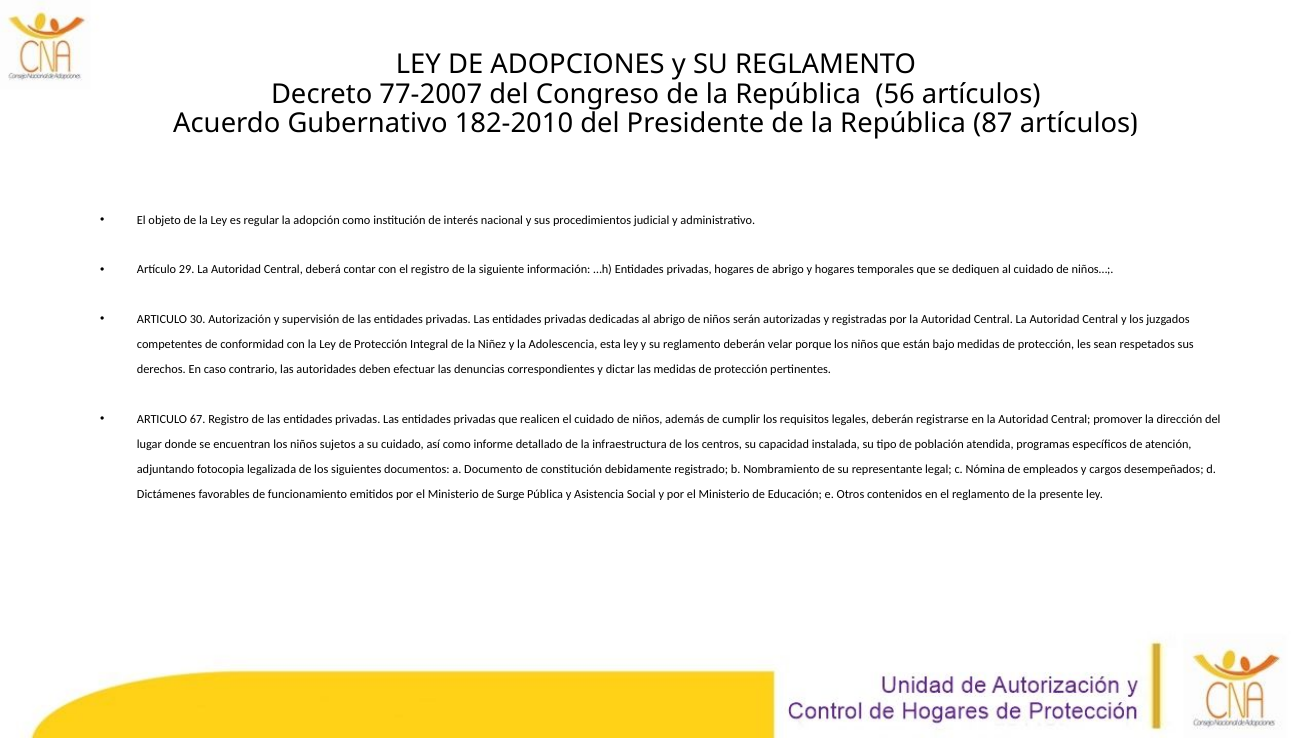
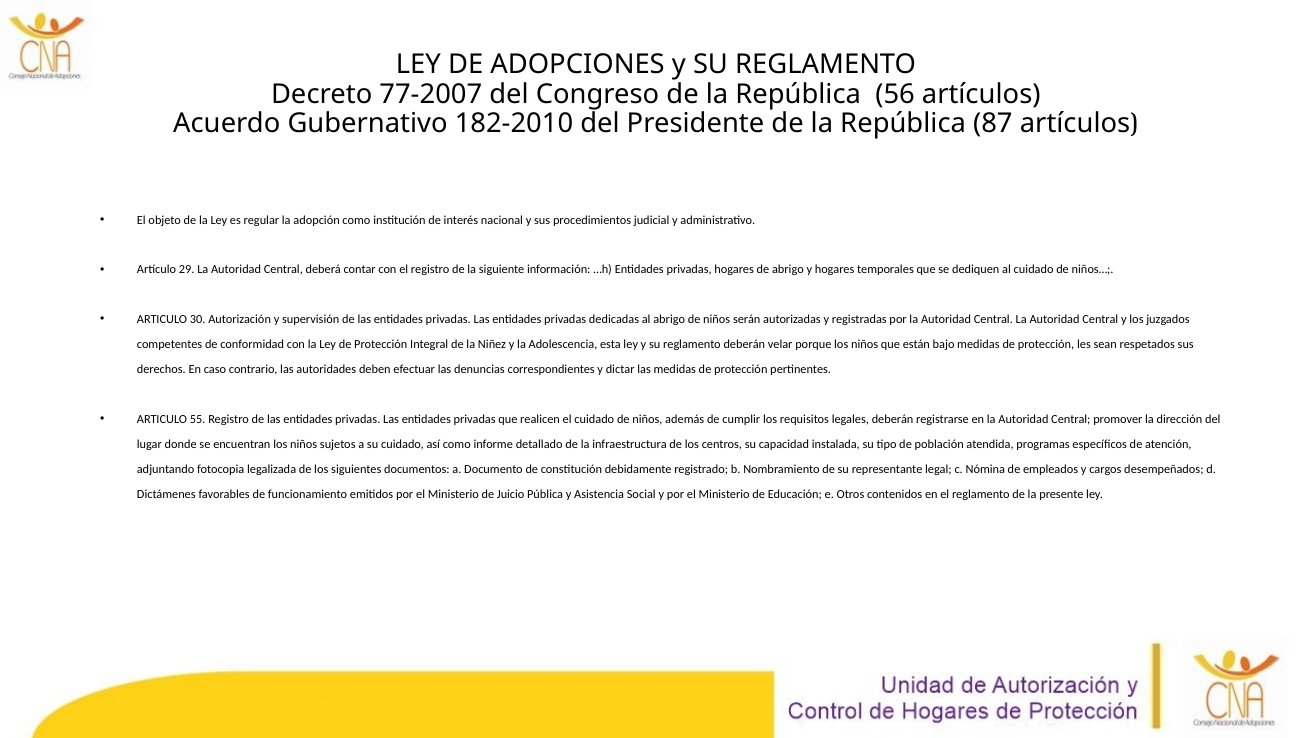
67: 67 -> 55
Surge: Surge -> Juicio
